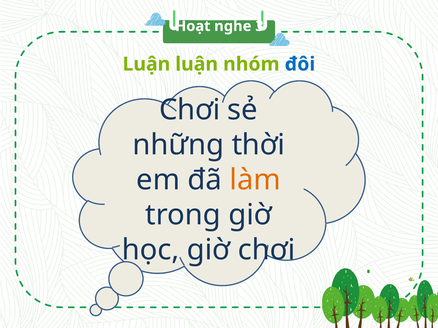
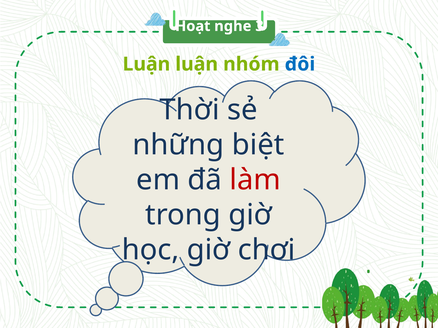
Chơi at (190, 110): Chơi -> Thời
thời: thời -> biệt
làm colour: orange -> red
